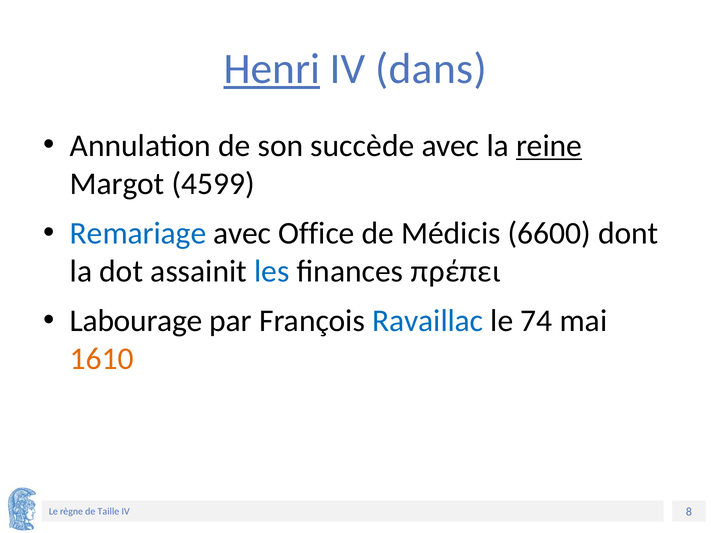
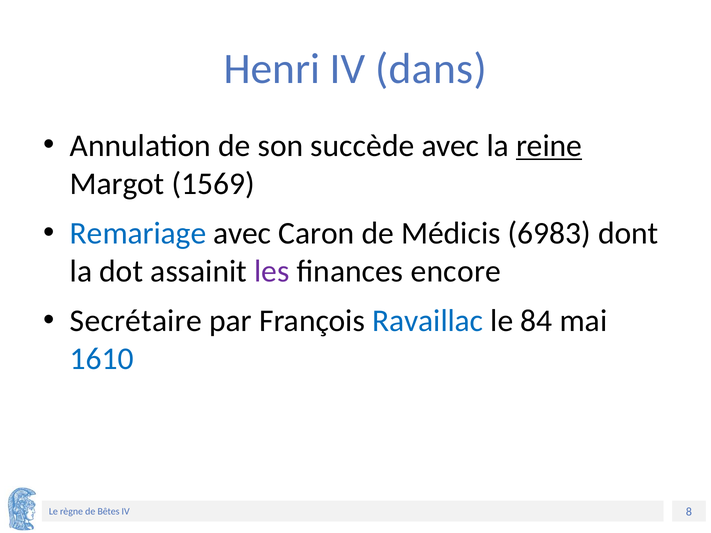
Henri underline: present -> none
4599: 4599 -> 1569
Office: Office -> Caron
6600: 6600 -> 6983
les colour: blue -> purple
πρέπει: πρέπει -> encore
Labourage: Labourage -> Secrétaire
74: 74 -> 84
1610 colour: orange -> blue
Taille: Taille -> Bêtes
